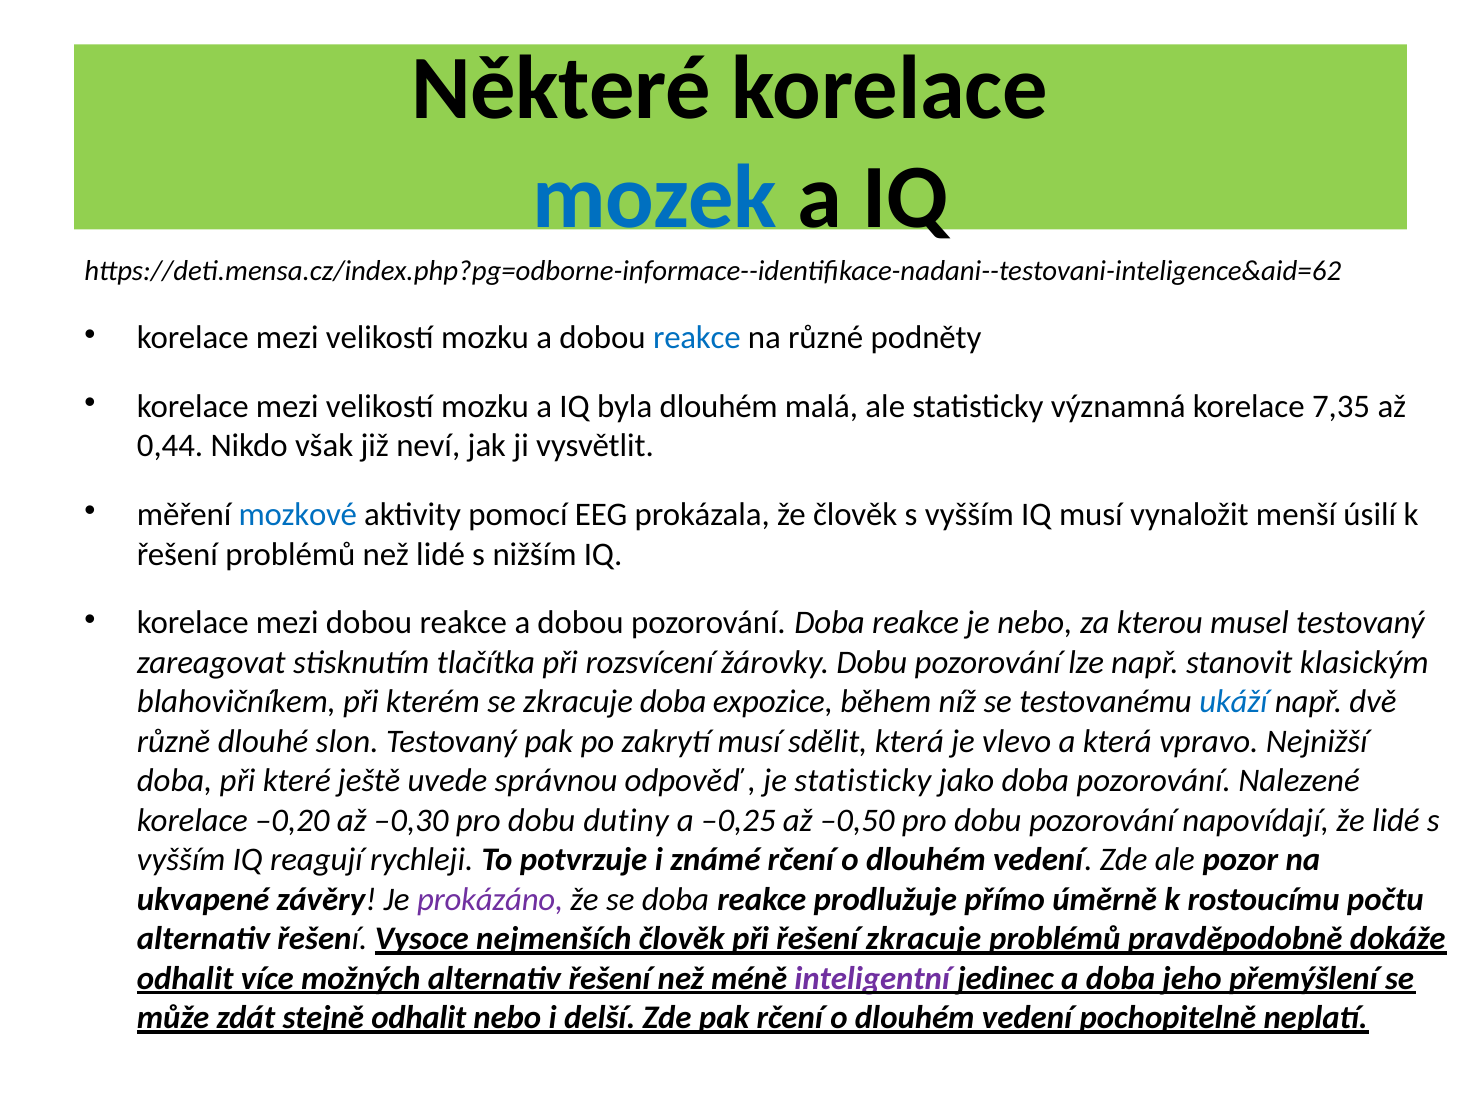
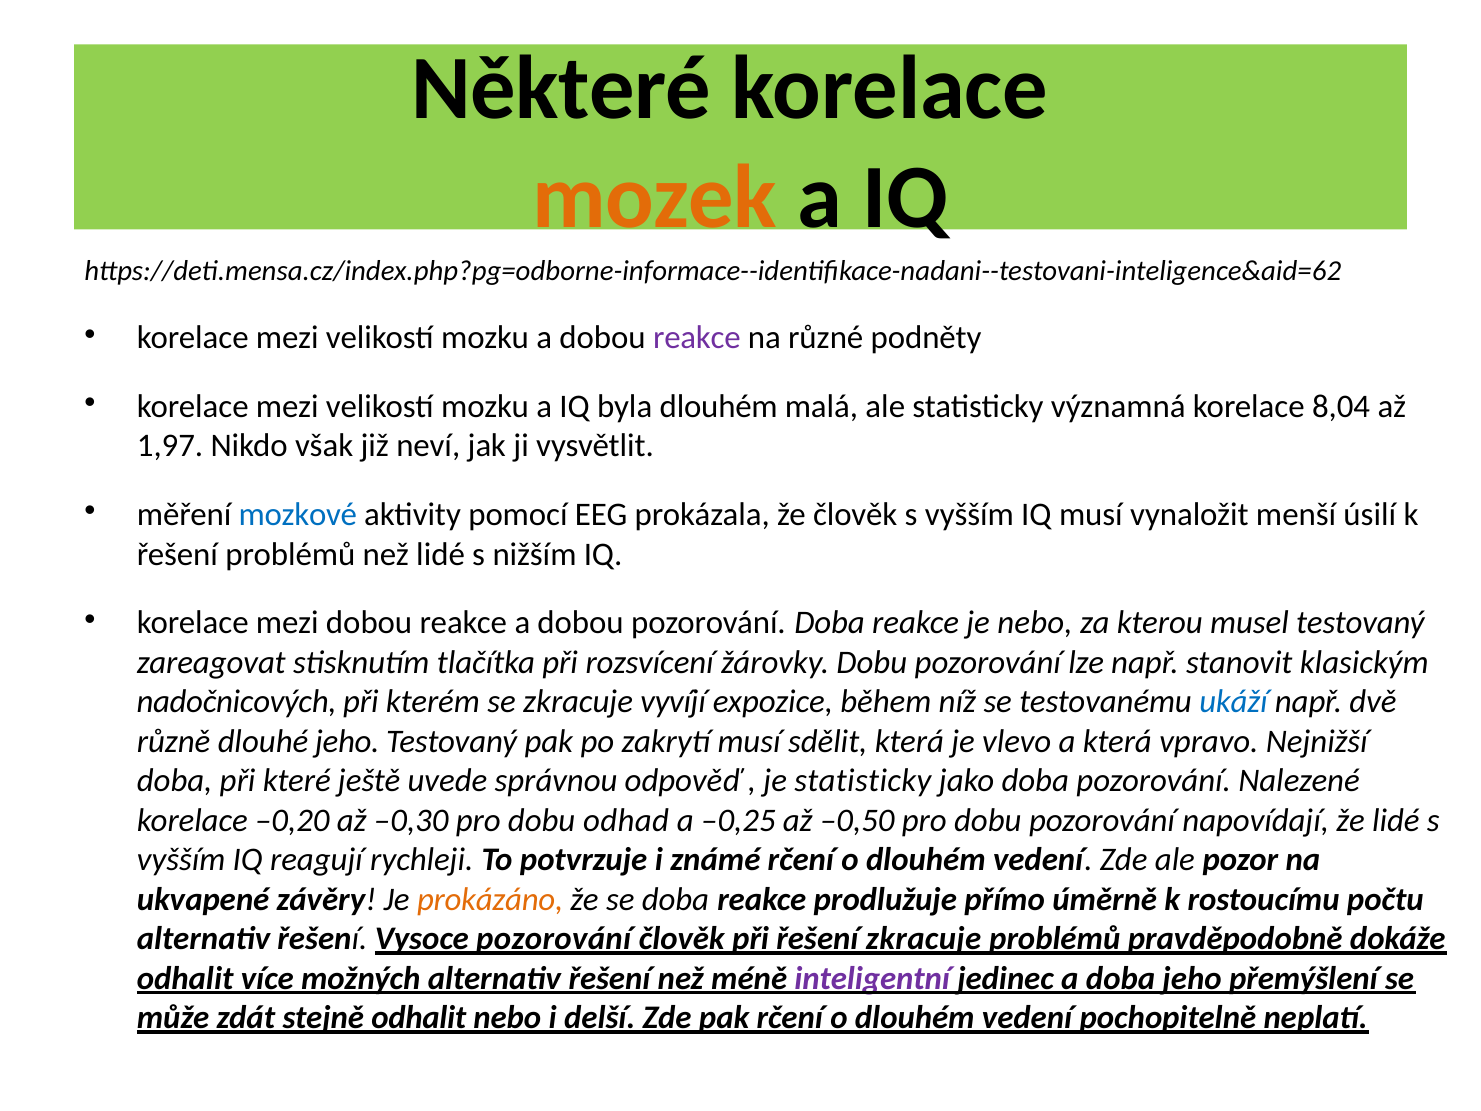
mozek colour: blue -> orange
reakce at (697, 338) colour: blue -> purple
7,35: 7,35 -> 8,04
0,44: 0,44 -> 1,97
blahovičníkem: blahovičníkem -> nadočnicových
zkracuje doba: doba -> vyvíjí
dlouhé slon: slon -> jeho
dutiny: dutiny -> odhad
prokázáno colour: purple -> orange
Vysoce nejmenších: nejmenších -> pozorování
